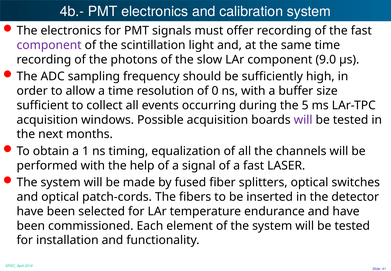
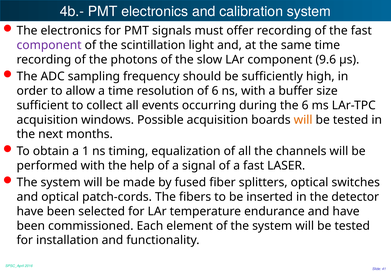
9.0: 9.0 -> 9.6
of 0: 0 -> 6
the 5: 5 -> 6
will at (303, 120) colour: purple -> orange
